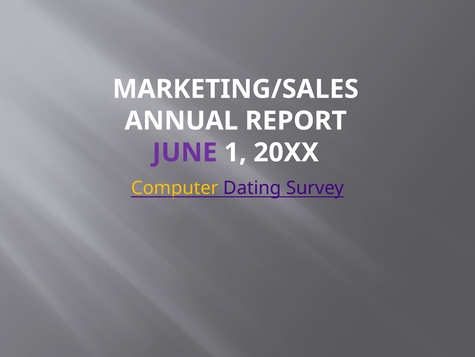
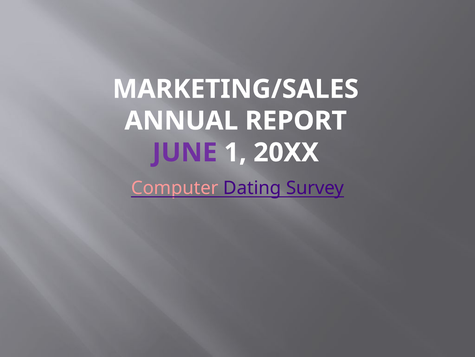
Computer colour: yellow -> pink
